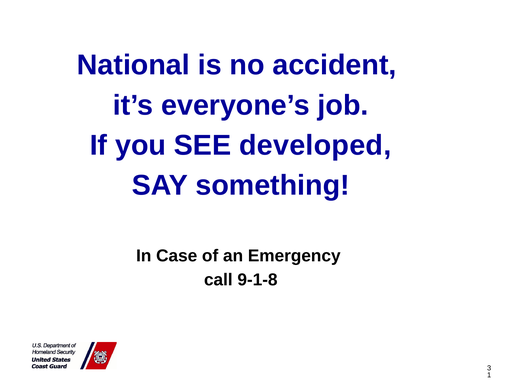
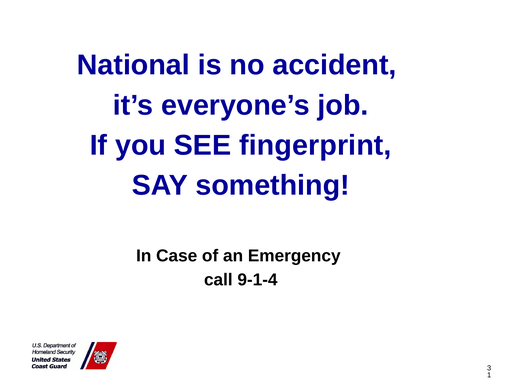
developed: developed -> fingerprint
9-1-8: 9-1-8 -> 9-1-4
